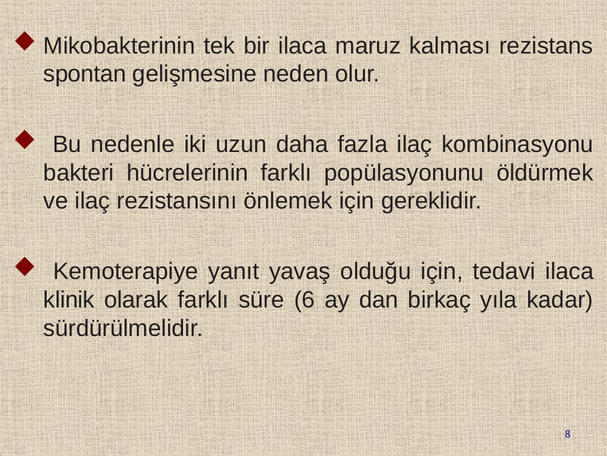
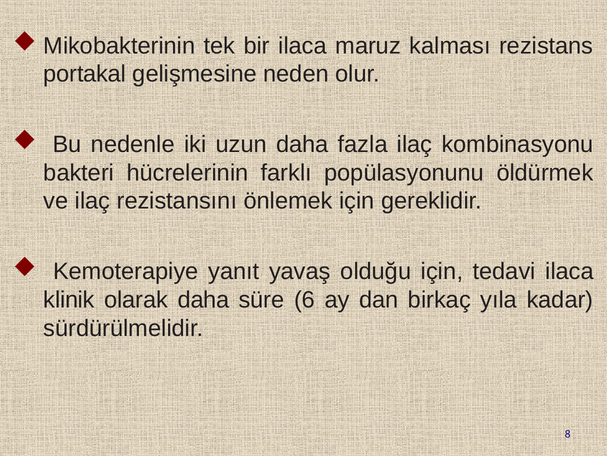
spontan: spontan -> portakal
olarak farklı: farklı -> daha
